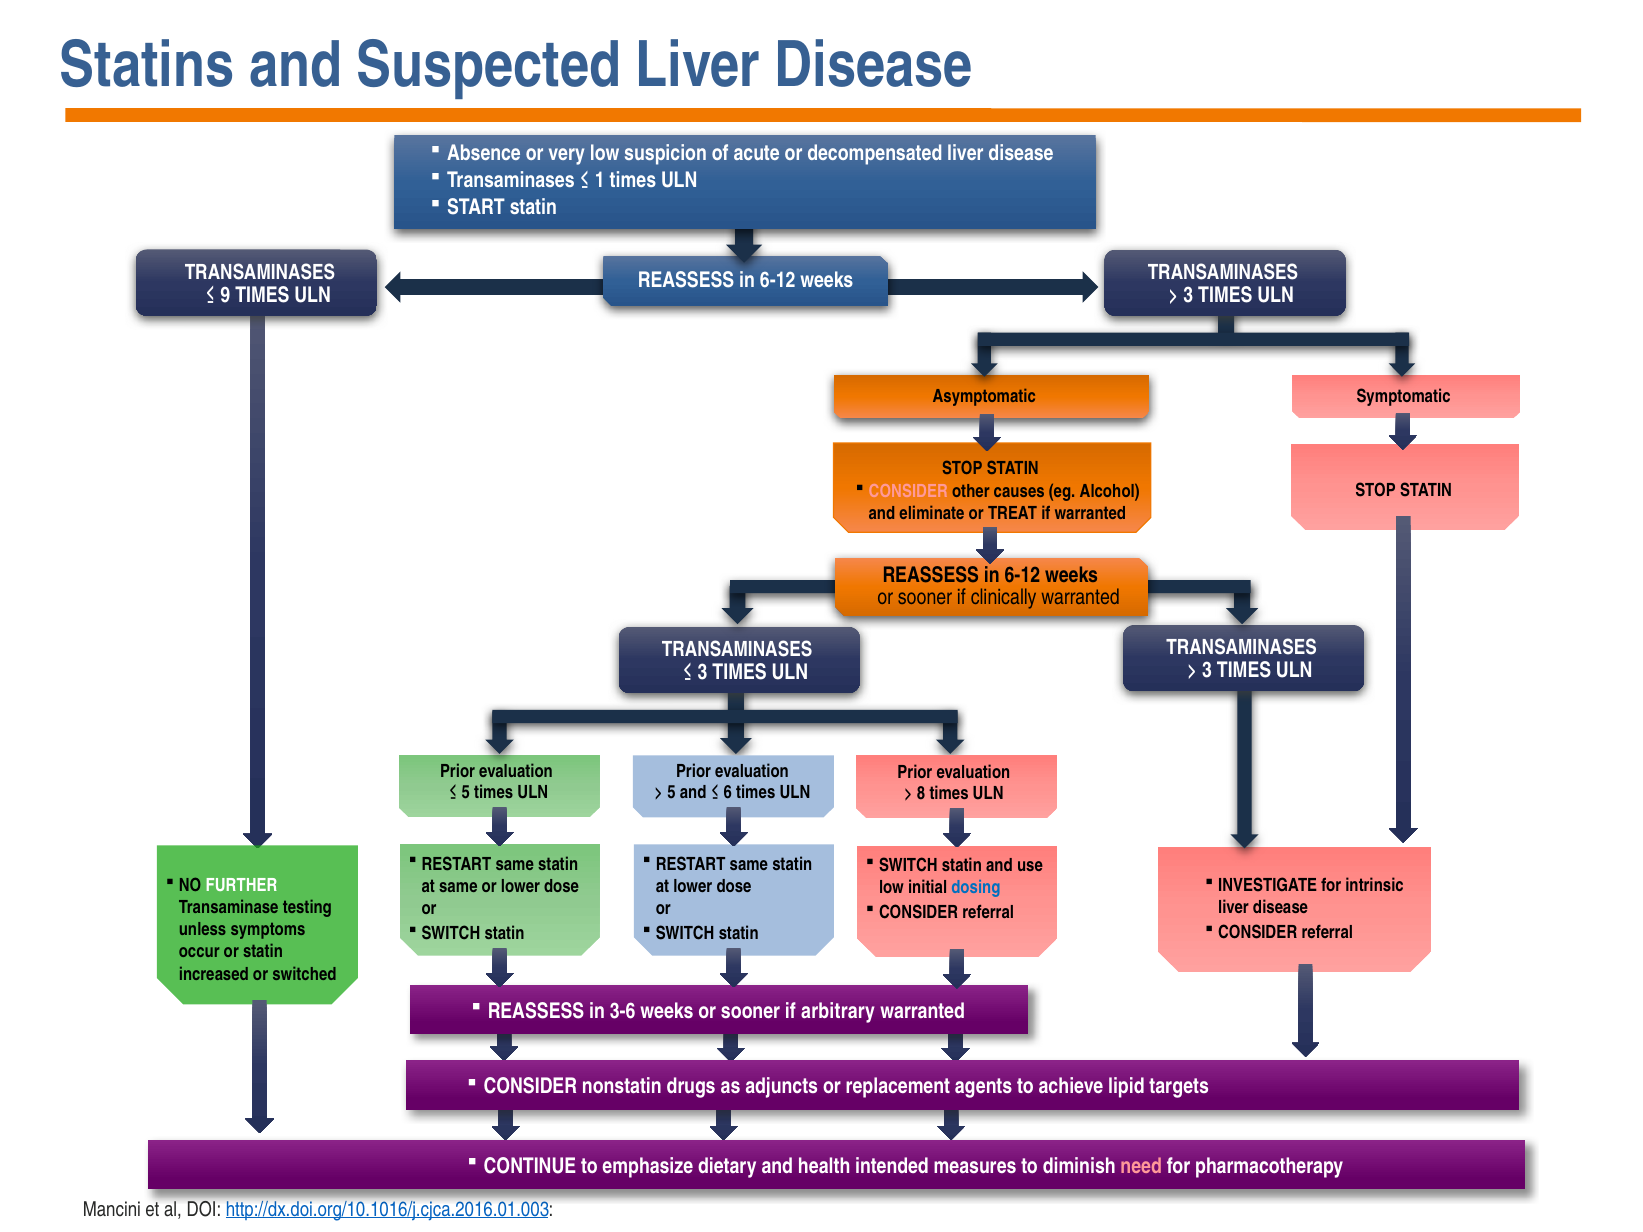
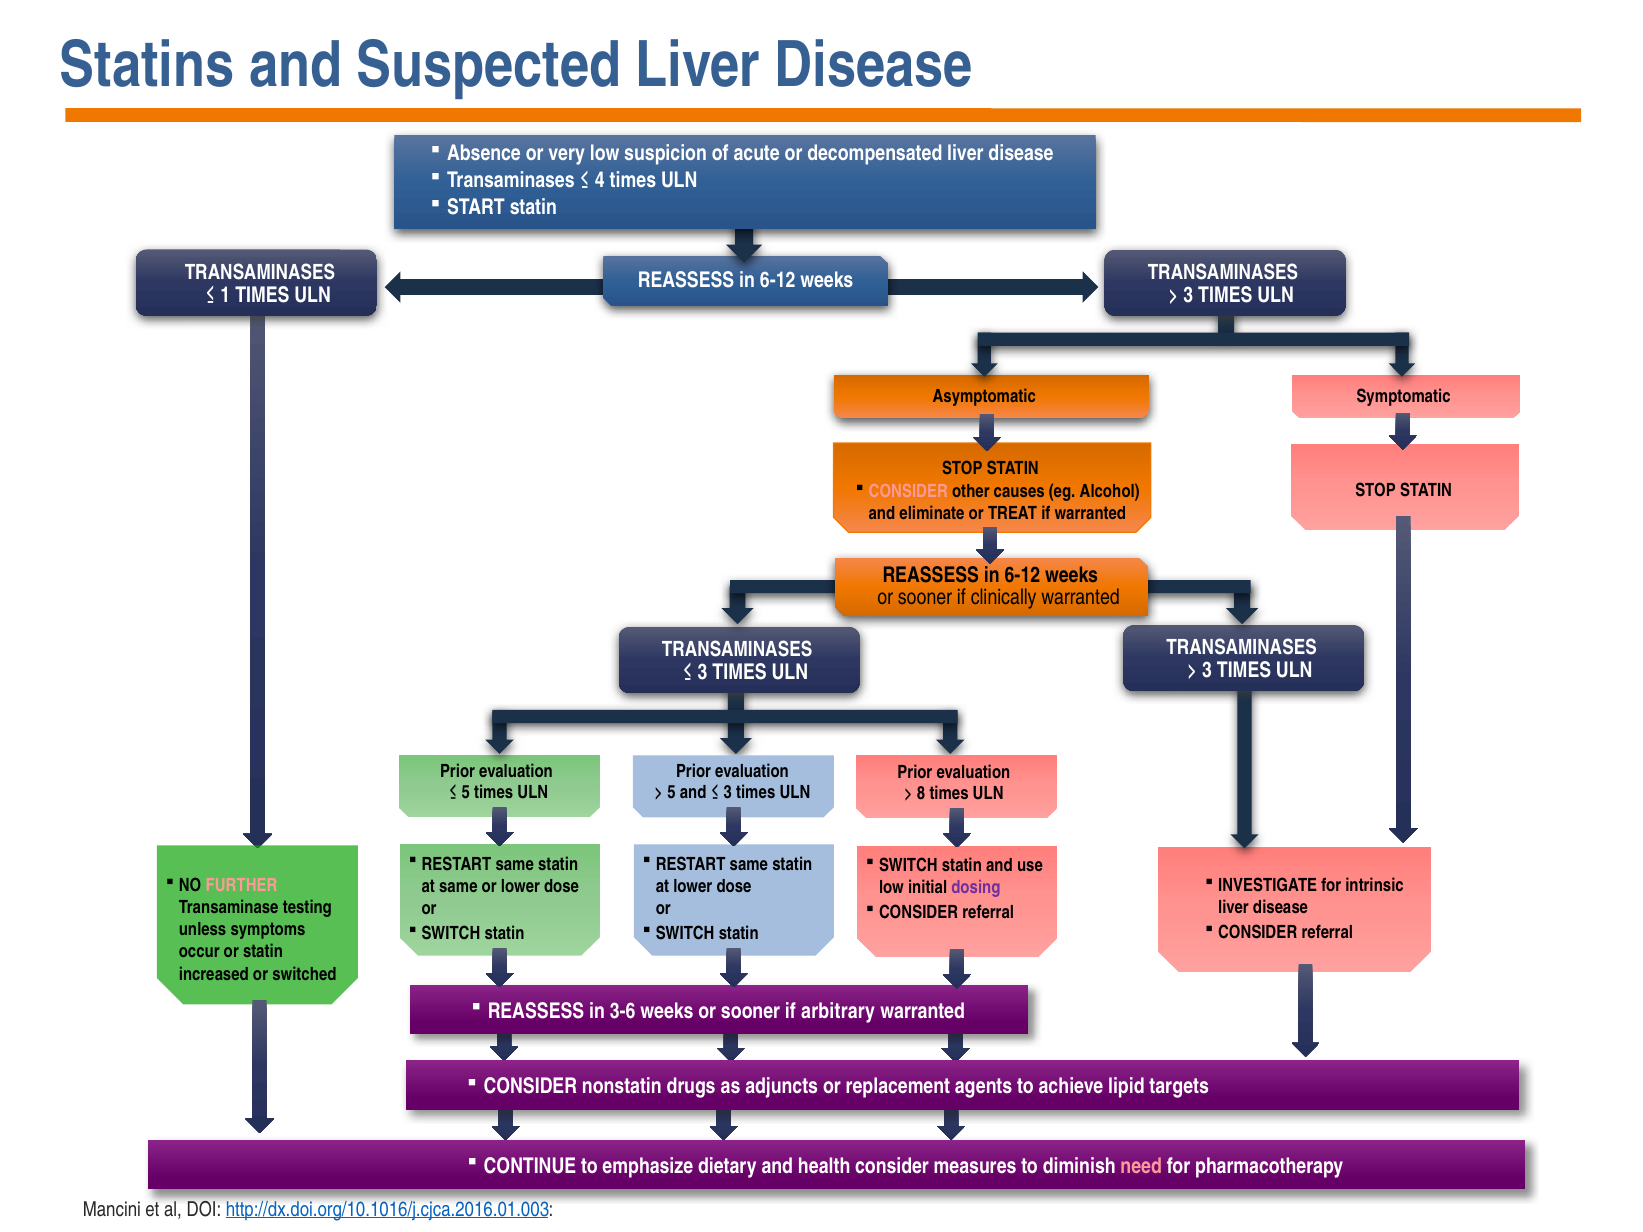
1: 1 -> 4
9: 9 -> 1
6 at (728, 792): 6 -> 3
FURTHER colour: white -> pink
dosing colour: blue -> purple
health intended: intended -> consider
